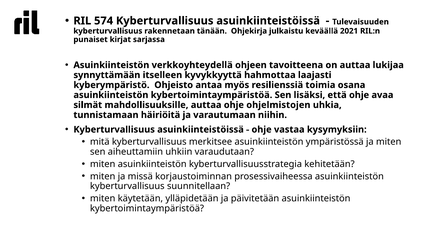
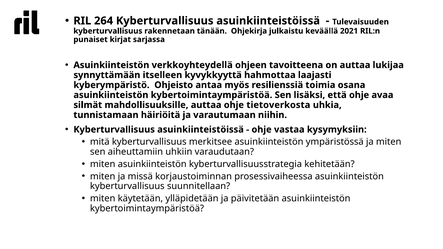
574: 574 -> 264
ohjelmistojen: ohjelmistojen -> tietoverkosta
